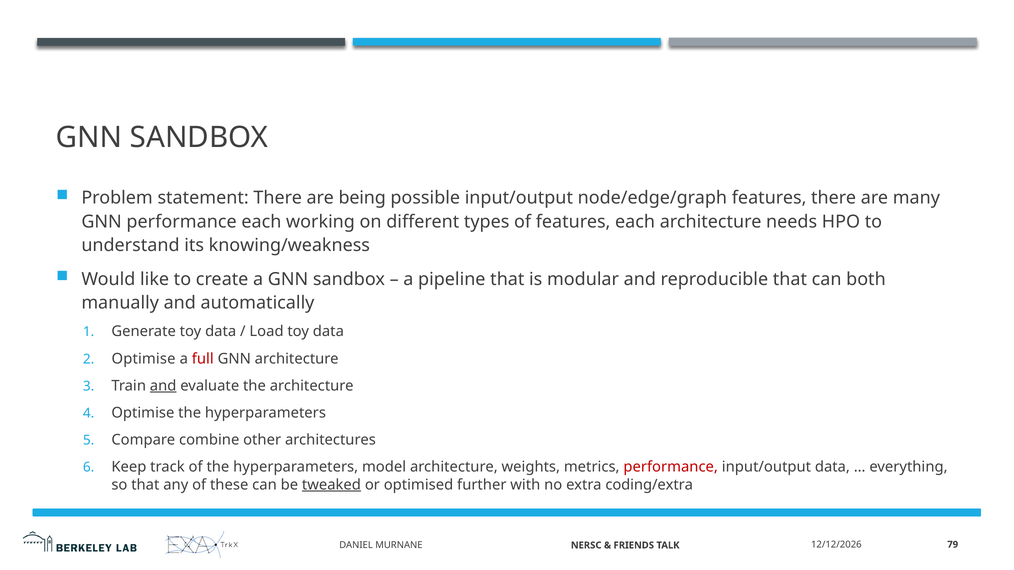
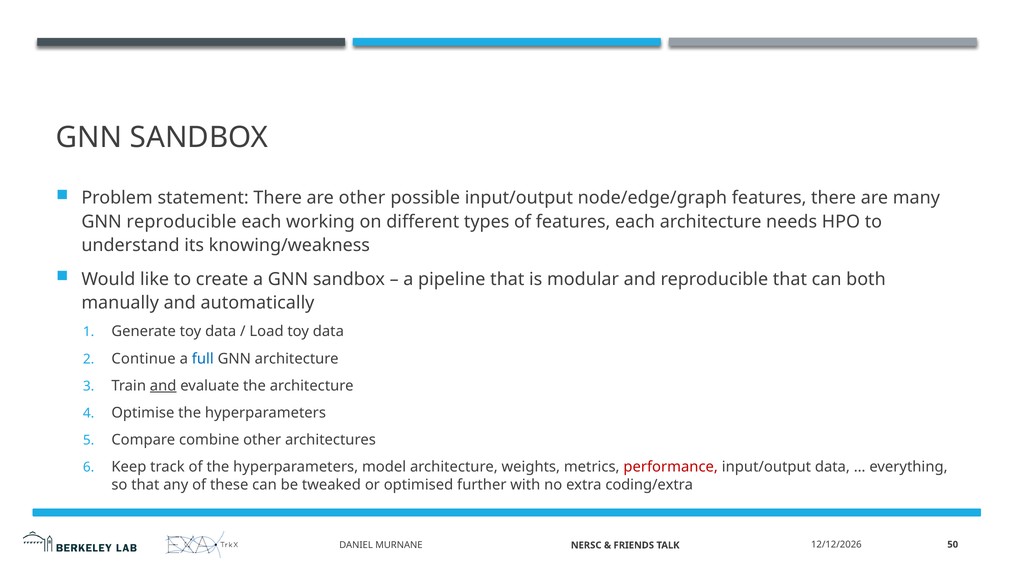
are being: being -> other
GNN performance: performance -> reproducible
Optimise at (144, 359): Optimise -> Continue
full colour: red -> blue
tweaked underline: present -> none
79: 79 -> 50
